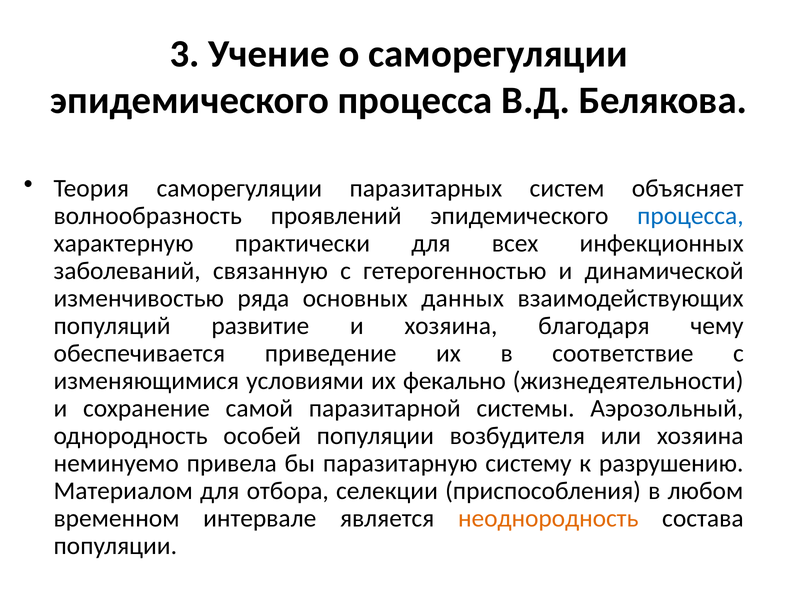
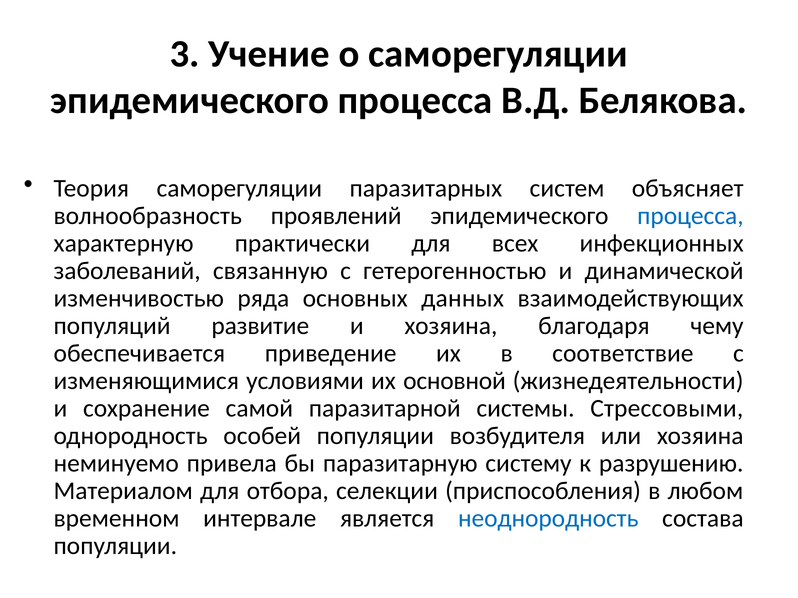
фекально: фекально -> основной
Аэрозольный: Аэрозольный -> Стрессовыми
неоднородность colour: orange -> blue
